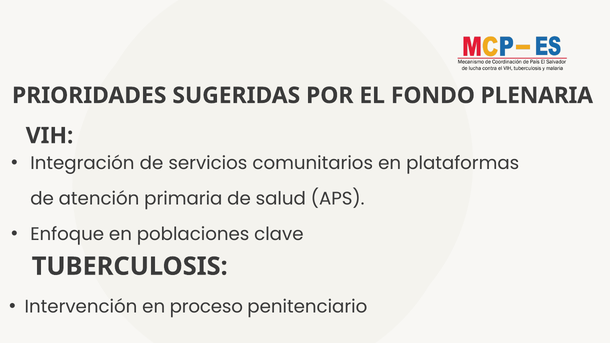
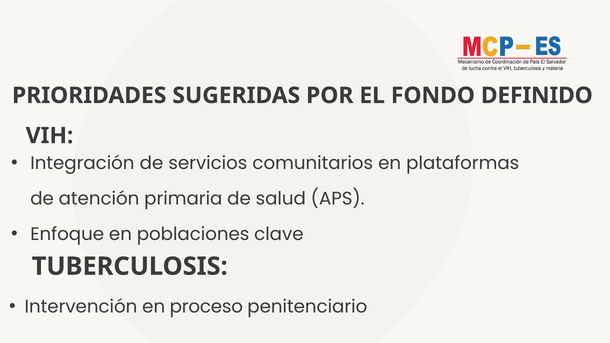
PLENARIA: PLENARIA -> DEFINIDO
